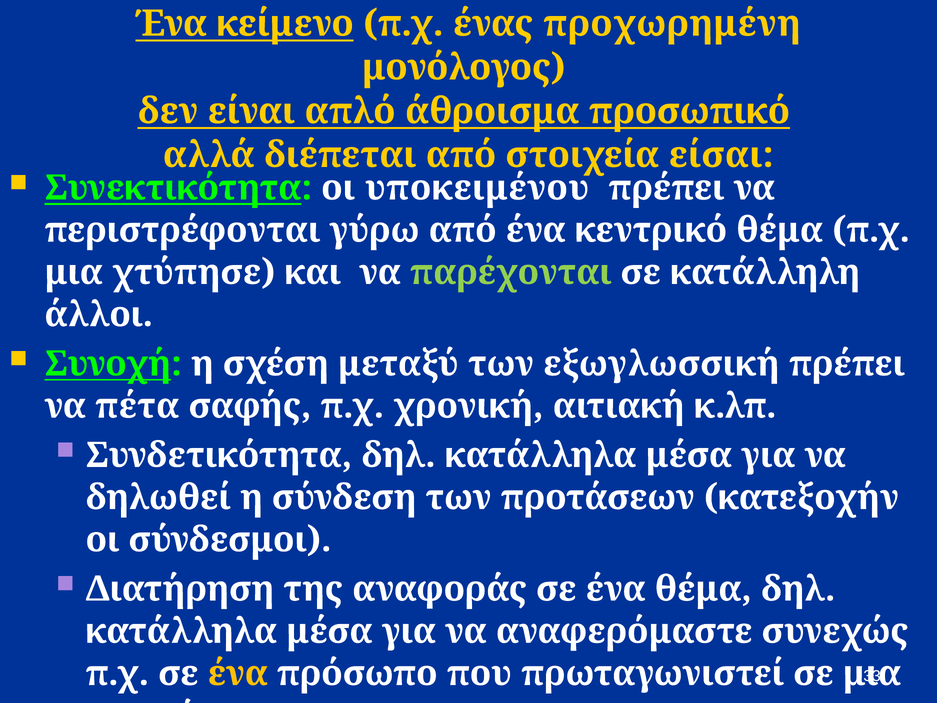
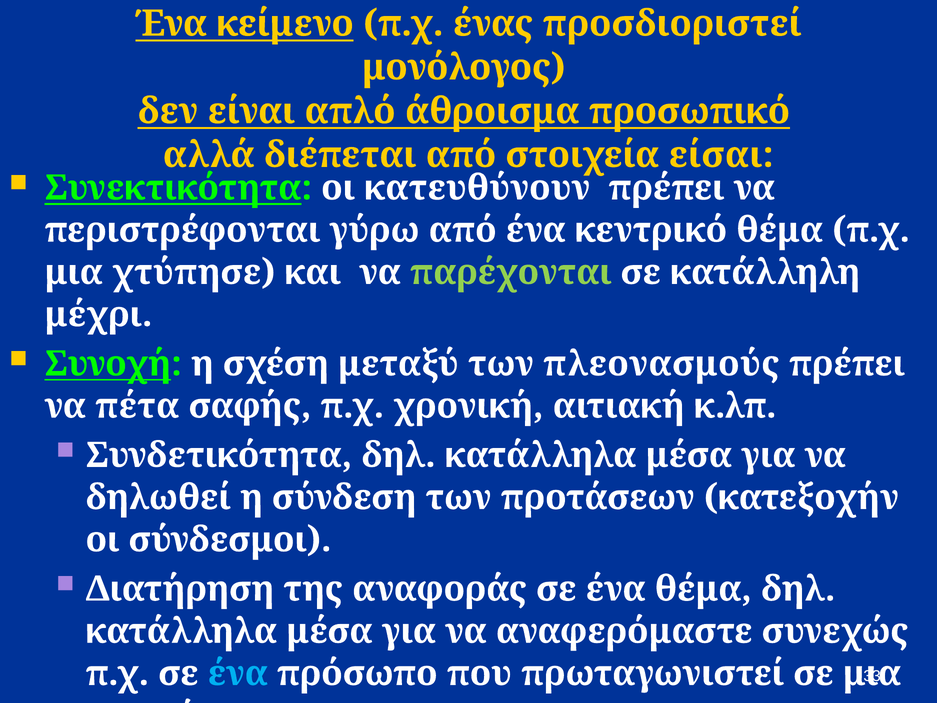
προχωρημένη: προχωρημένη -> προσδιοριστεί
υποκειμένου: υποκειμένου -> κατευθύνουν
άλλοι: άλλοι -> μέχρι
εξωγλωσσική: εξωγλωσσική -> πλεονασμούς
ένα at (238, 673) colour: yellow -> light blue
